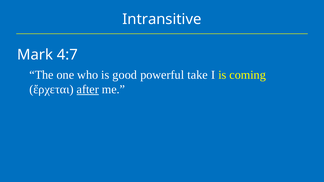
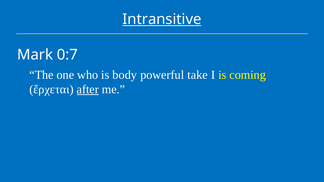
Intransitive underline: none -> present
4:7: 4:7 -> 0:7
good: good -> body
